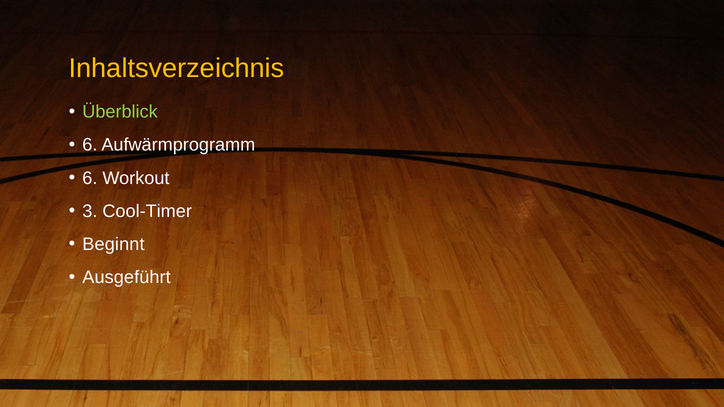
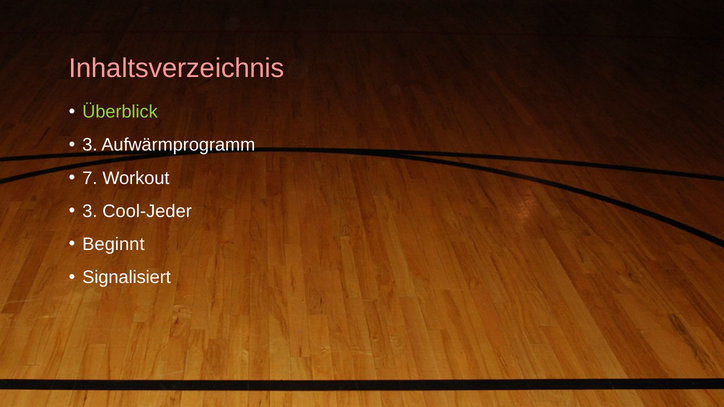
Inhaltsverzeichnis colour: yellow -> pink
6 at (90, 145): 6 -> 3
6 at (90, 178): 6 -> 7
Cool-Timer: Cool-Timer -> Cool-Jeder
Ausgeführt: Ausgeführt -> Signalisiert
